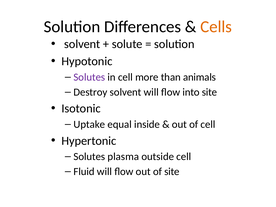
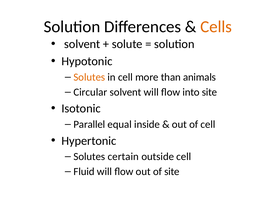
Solutes at (89, 77) colour: purple -> orange
Destroy: Destroy -> Circular
Uptake: Uptake -> Parallel
plasma: plasma -> certain
